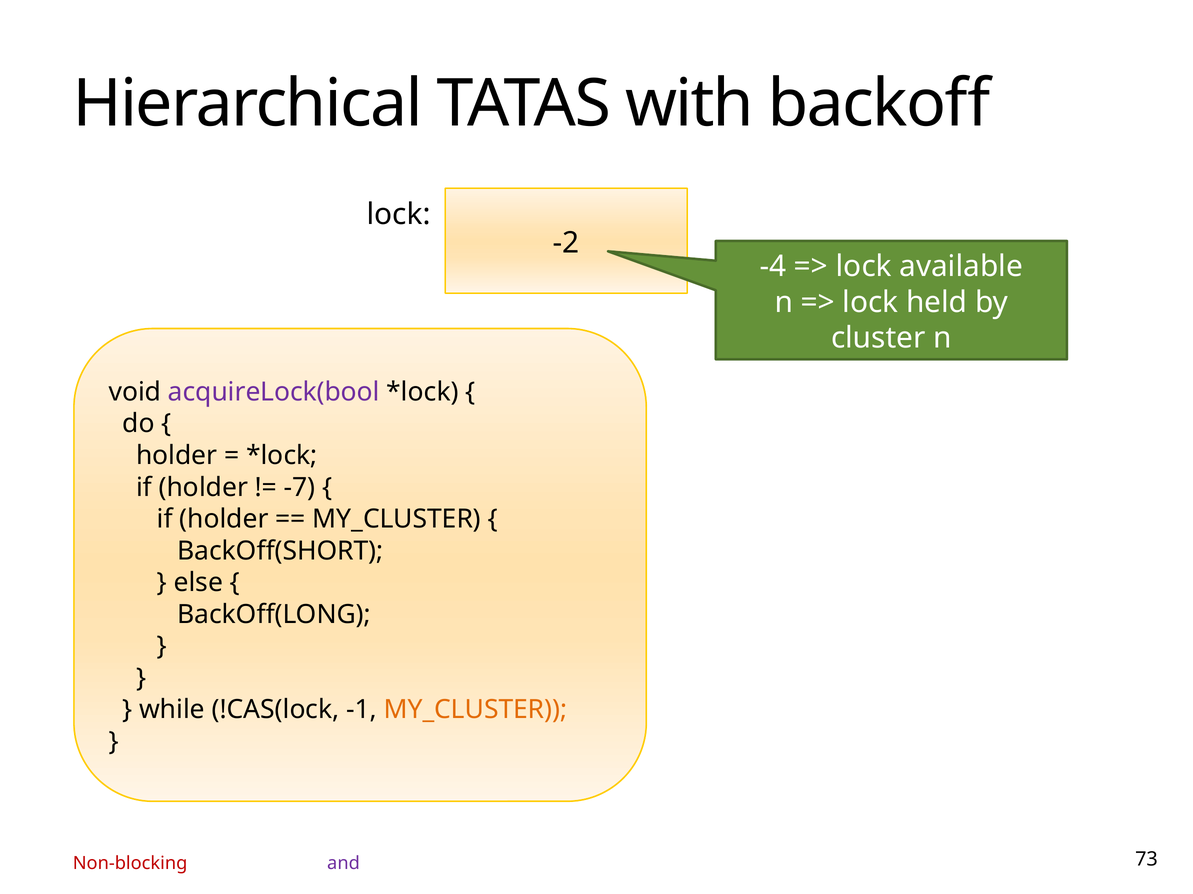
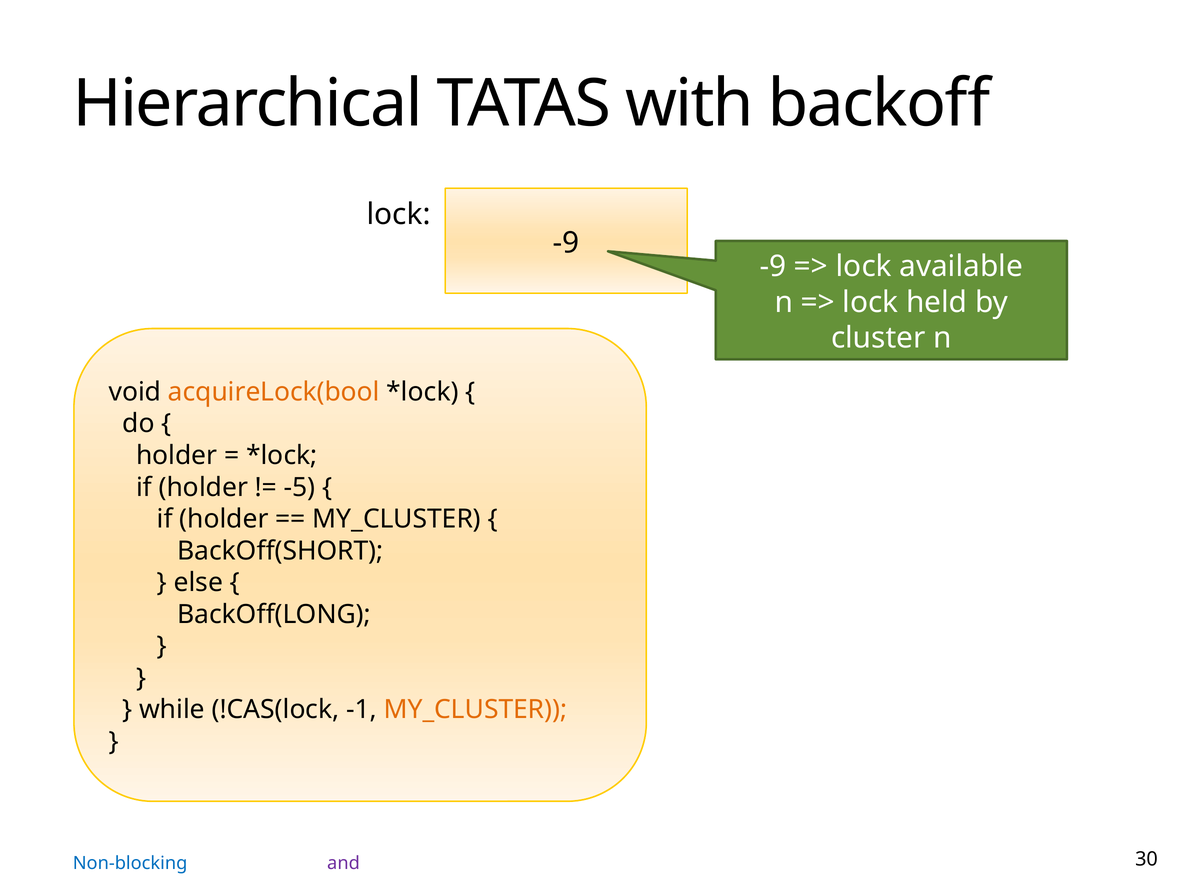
-2 at (566, 243): -2 -> -9
-4 at (773, 267): -4 -> -9
acquireLock(bool colour: purple -> orange
-7: -7 -> -5
Non-blocking colour: red -> blue
73: 73 -> 30
